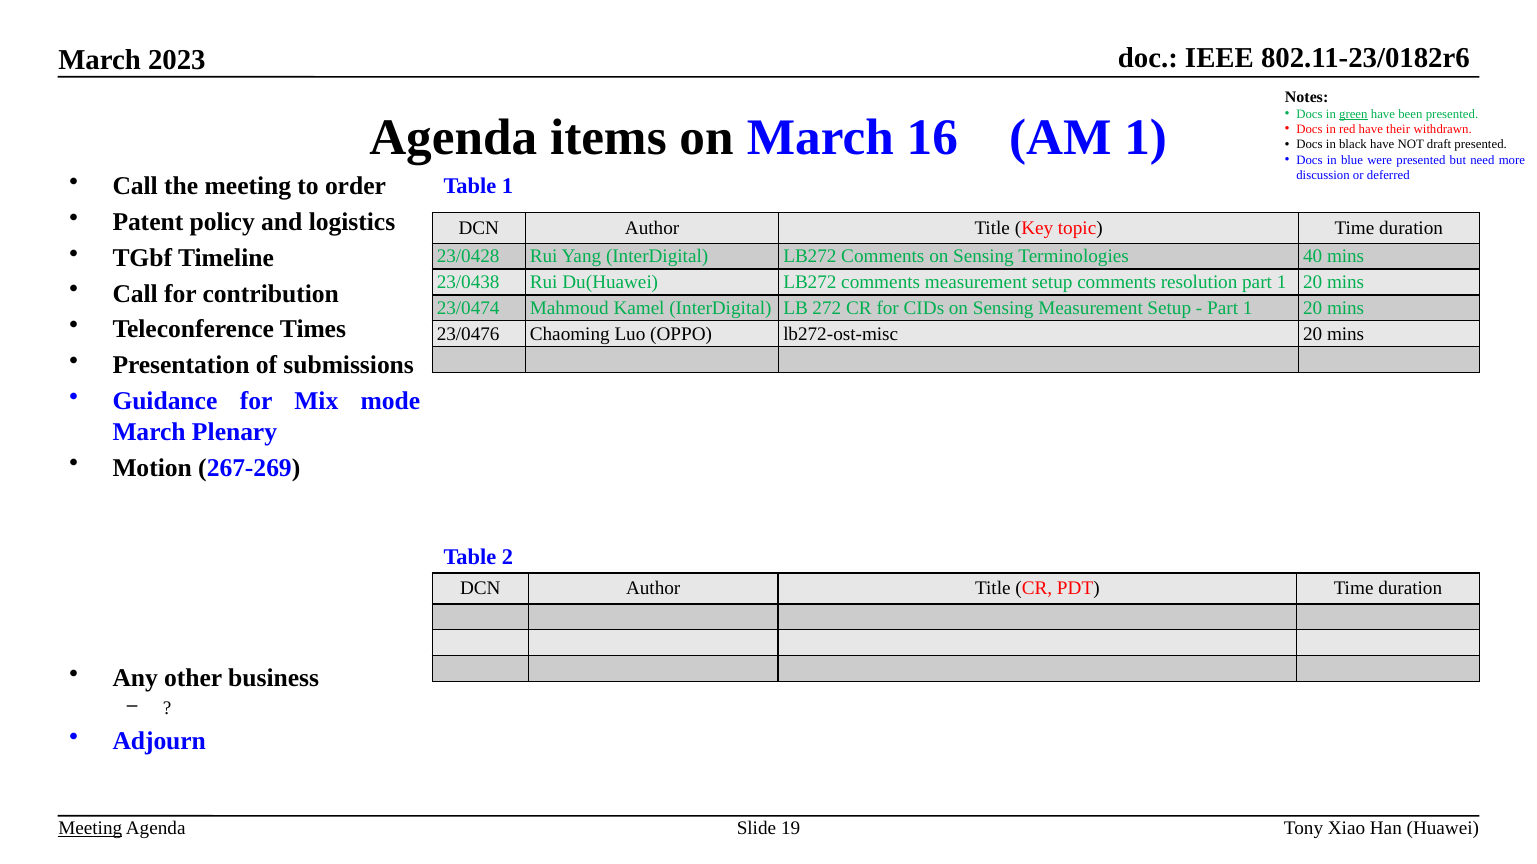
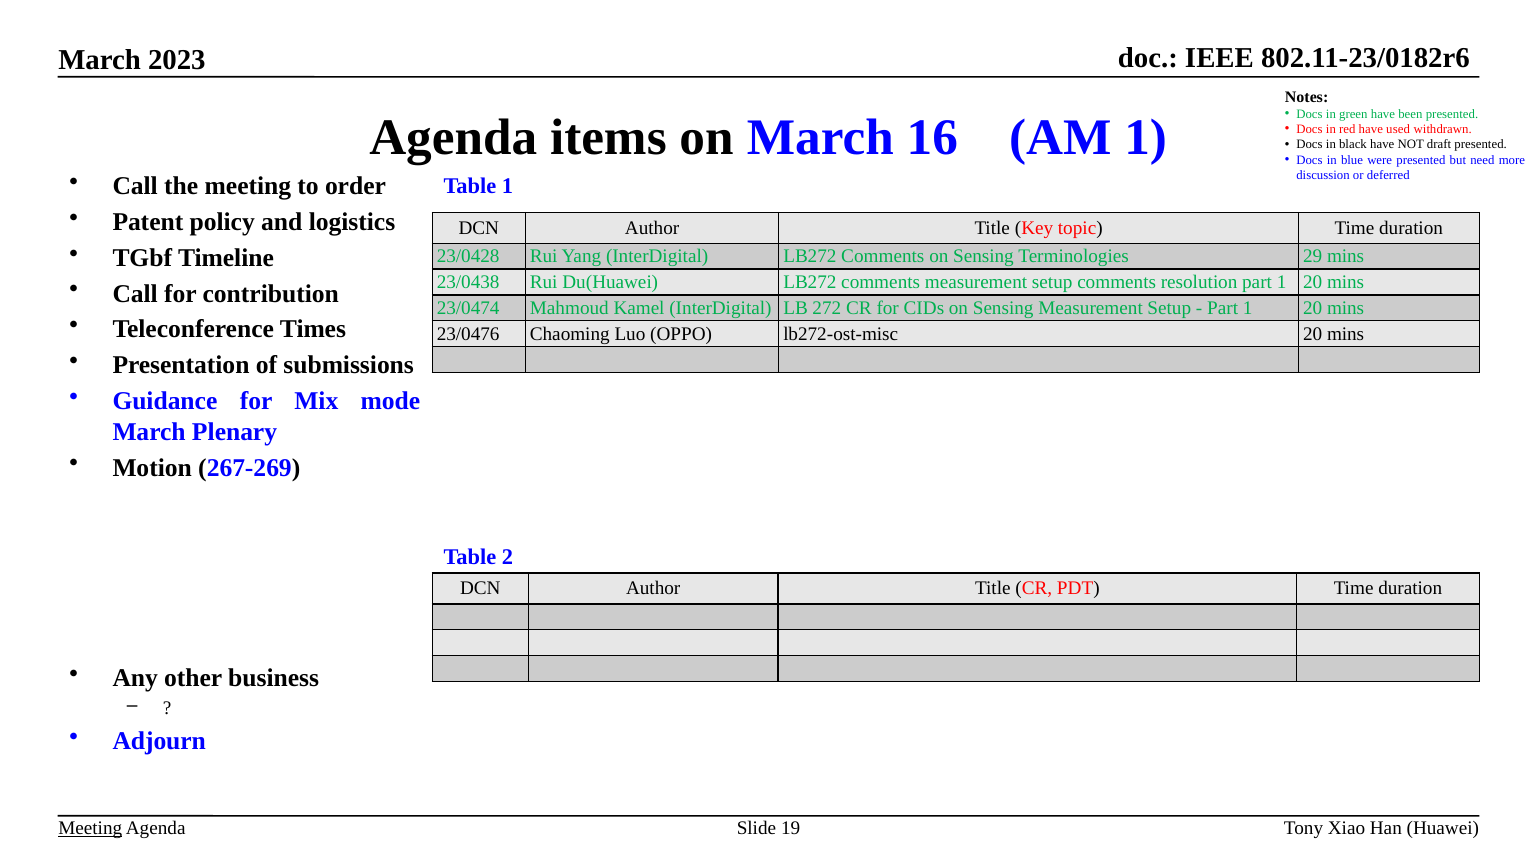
green underline: present -> none
their: their -> used
40: 40 -> 29
